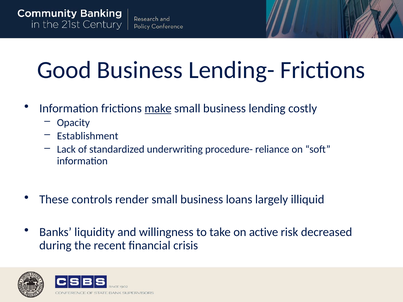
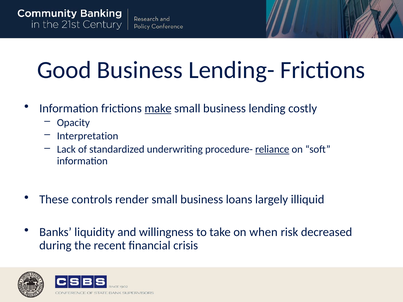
Establishment: Establishment -> Interpretation
reliance underline: none -> present
active: active -> when
